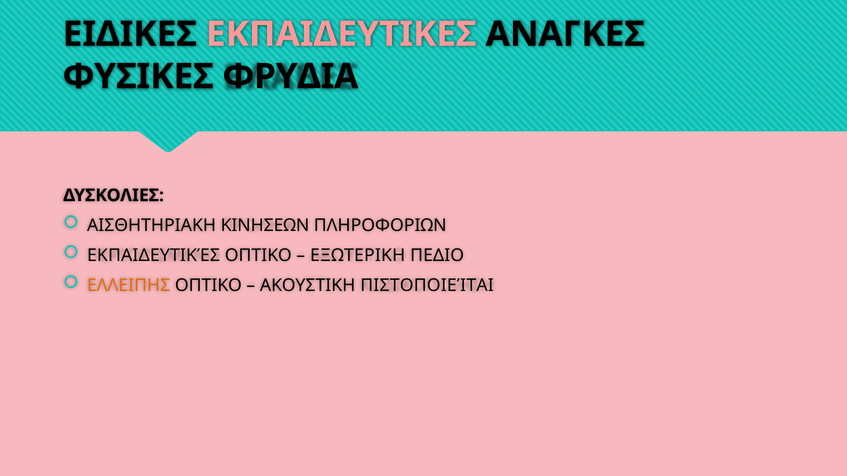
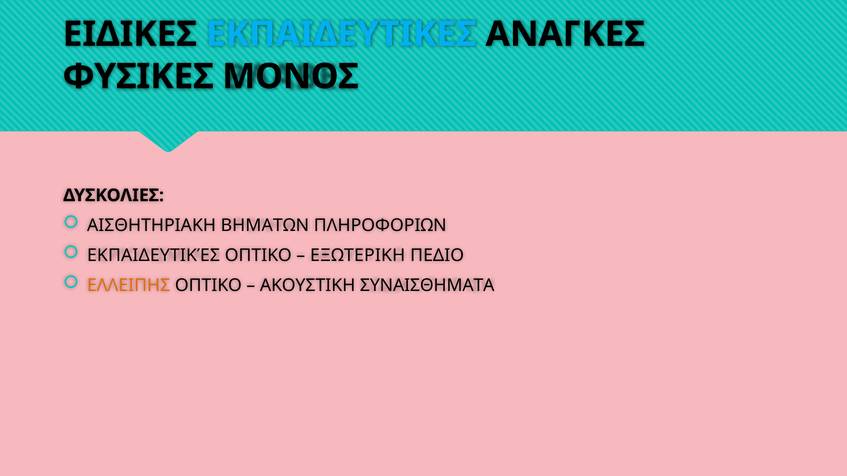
ΕΚΠΑΙΔΕΥΤΙΚΕΣ colour: pink -> light blue
ΦΡΥΔΙΑ: ΦΡΥΔΙΑ -> ΜΟΝΟΣ
ΚΙΝΗΣΕΩΝ: ΚΙΝΗΣΕΩΝ -> ΒΗΜΑΤΩΝ
ΠΙΣΤΟΠΟΙΕΊΤΑΙ: ΠΙΣΤΟΠΟΙΕΊΤΑΙ -> ΣΥΝΑΙΣΘΗΜΑΤΑ
